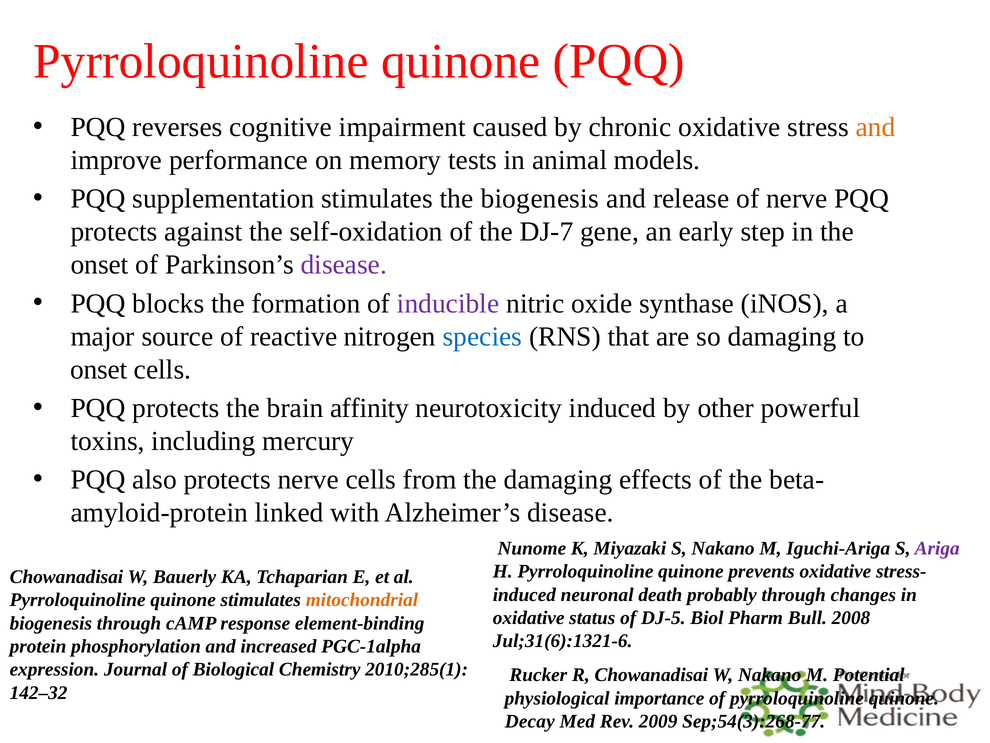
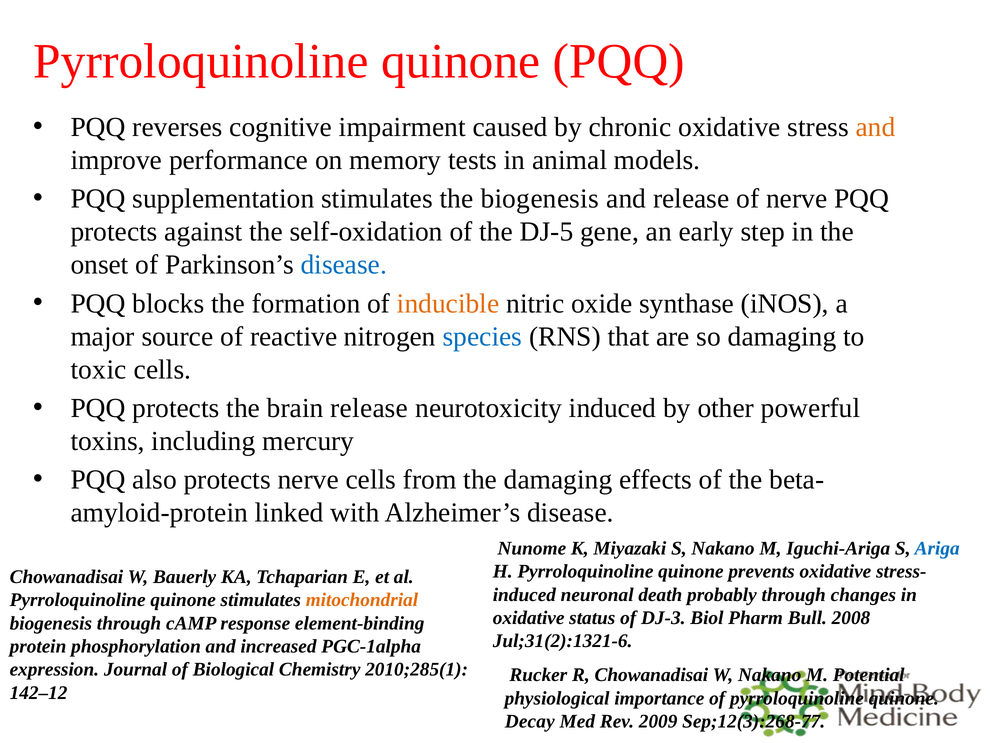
DJ-7: DJ-7 -> DJ-5
disease at (344, 265) colour: purple -> blue
inducible colour: purple -> orange
onset at (99, 369): onset -> toxic
brain affinity: affinity -> release
Ariga colour: purple -> blue
DJ-5: DJ-5 -> DJ-3
Jul;31(6):1321-6: Jul;31(6):1321-6 -> Jul;31(2):1321-6
142–32: 142–32 -> 142–12
Sep;54(3):268-77: Sep;54(3):268-77 -> Sep;12(3):268-77
